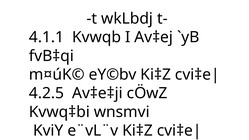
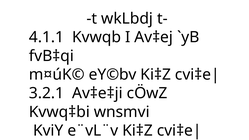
4.2.5: 4.2.5 -> 3.2.1
